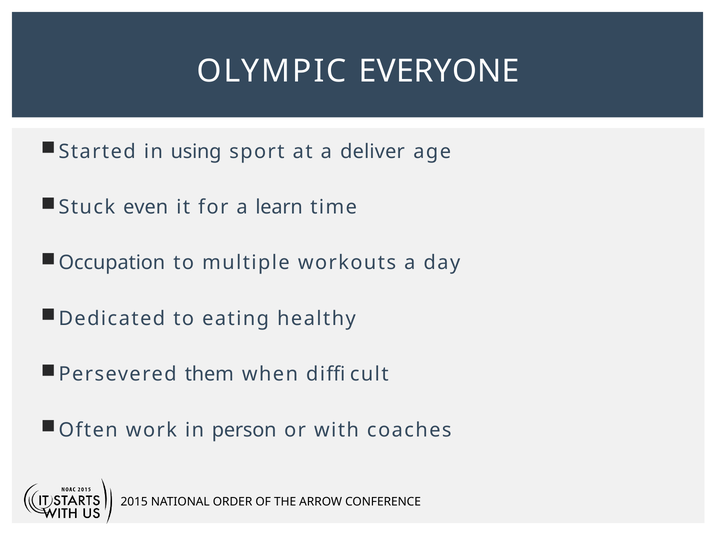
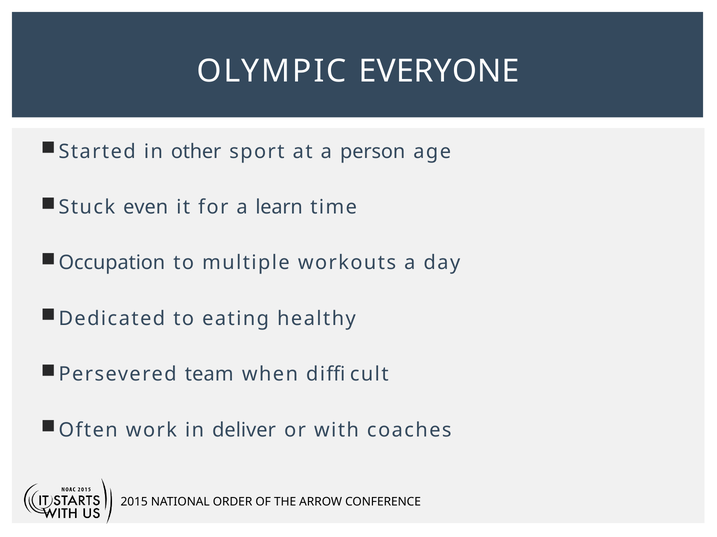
using: using -> other
deliver: deliver -> person
them: them -> team
person: person -> deliver
